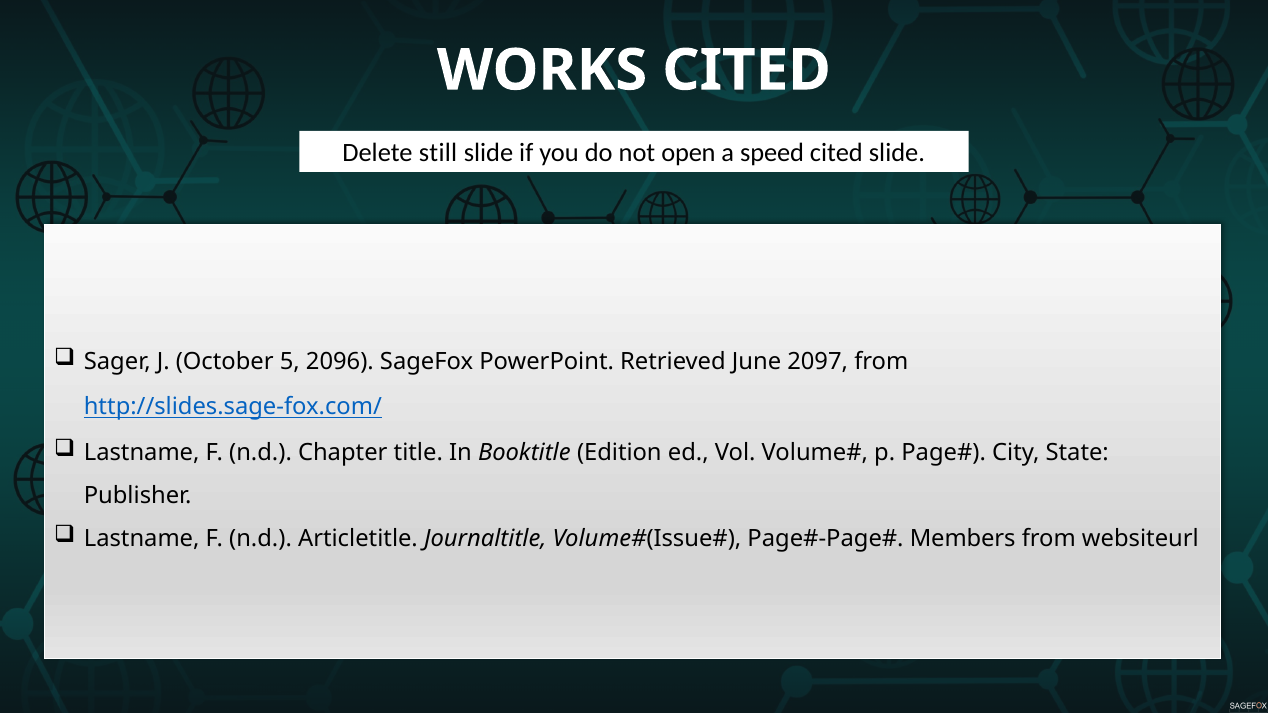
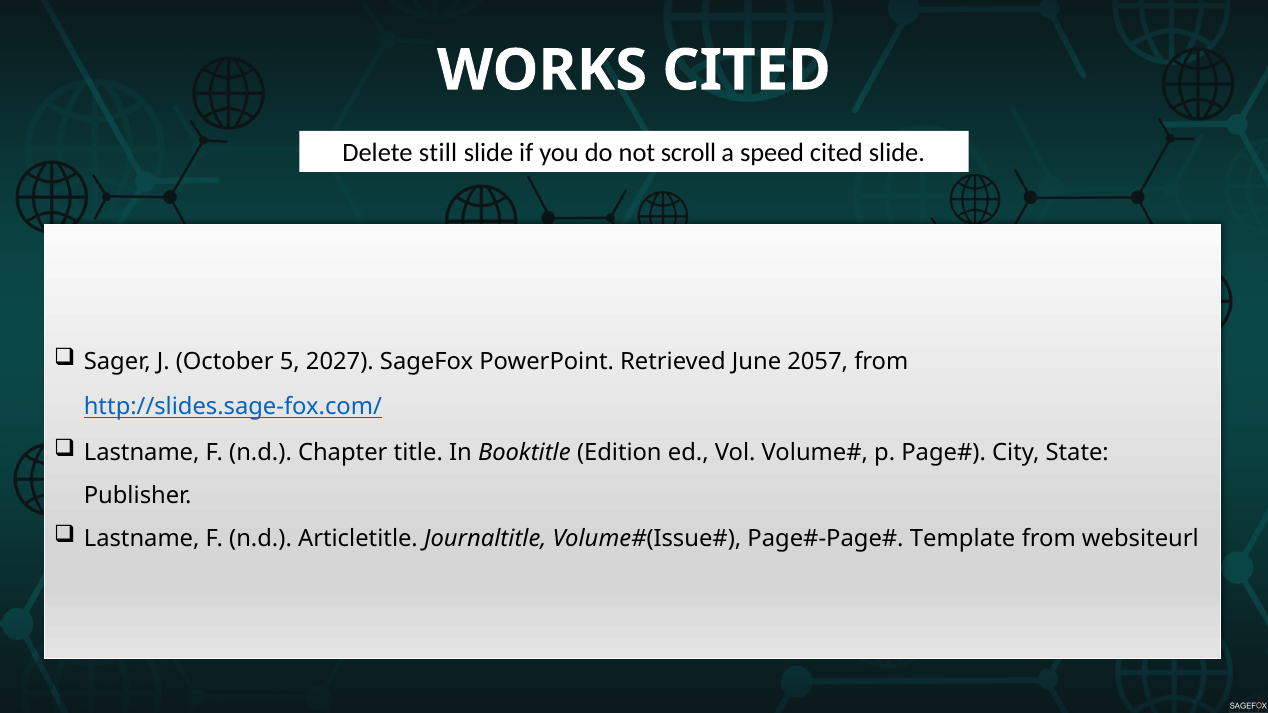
open: open -> scroll
2096: 2096 -> 2027
2097: 2097 -> 2057
Members: Members -> Template
